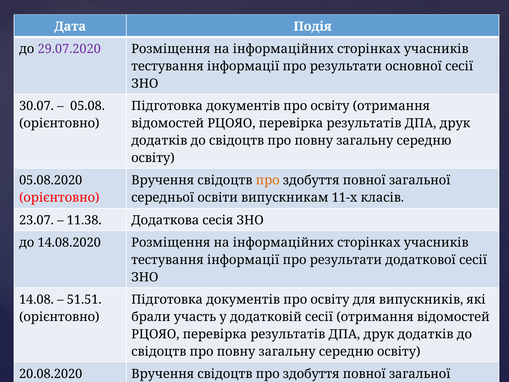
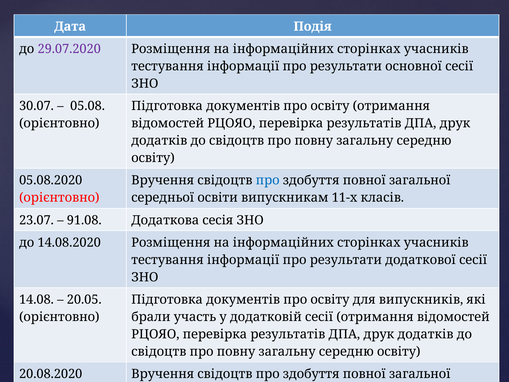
про at (268, 180) colour: orange -> blue
11.38: 11.38 -> 91.08
51.51: 51.51 -> 20.05
